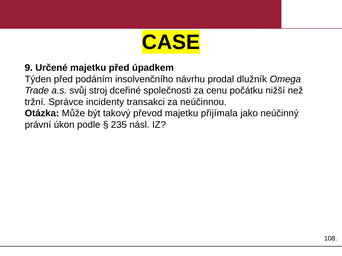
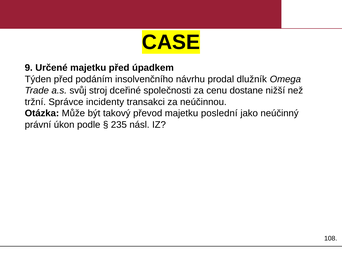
počátku: počátku -> dostane
přijímala: přijímala -> poslední
